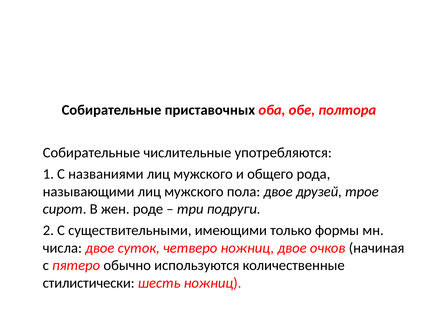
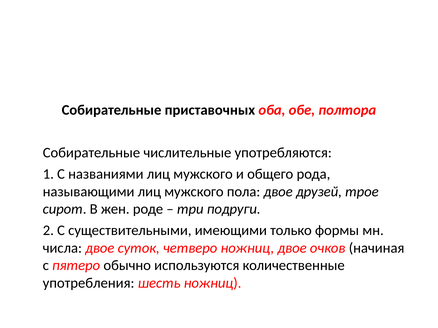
стилистически: стилистически -> употребления
